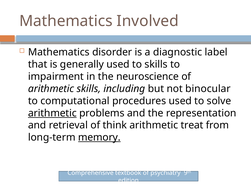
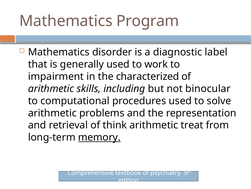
Involved: Involved -> Program
to skills: skills -> work
neuroscience: neuroscience -> characterized
arithmetic at (52, 113) underline: present -> none
